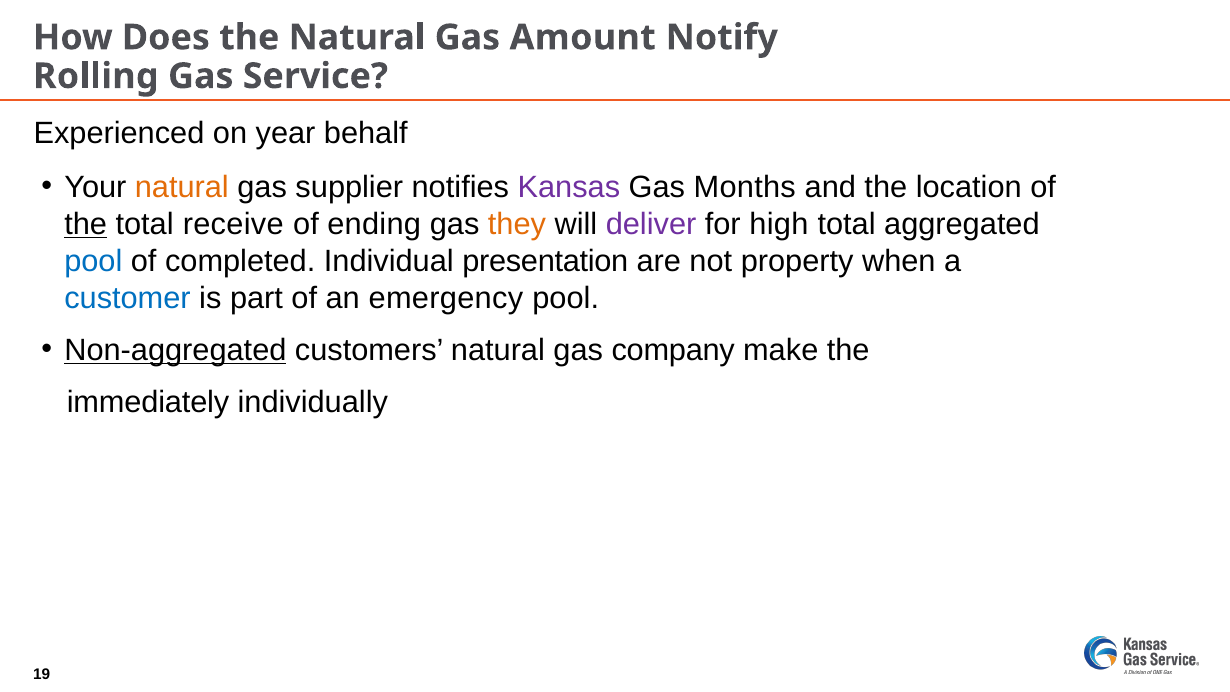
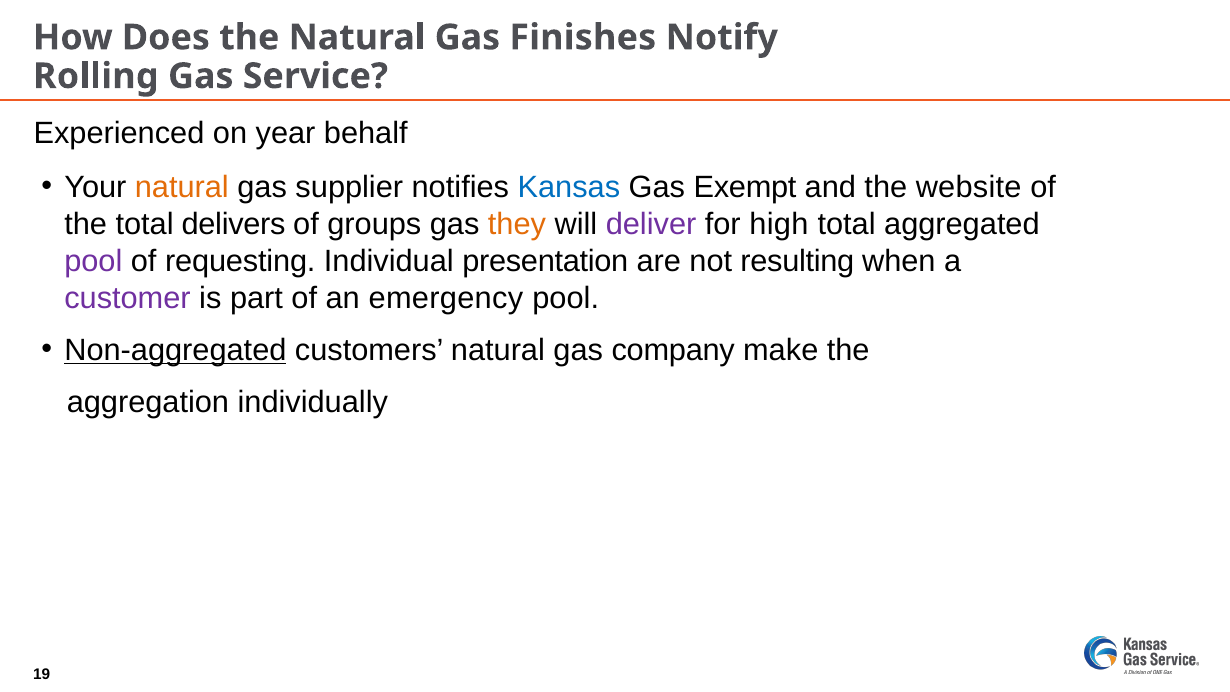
Amount: Amount -> Finishes
Kansas colour: purple -> blue
Months: Months -> Exempt
location: location -> website
the at (86, 224) underline: present -> none
receive: receive -> delivers
ending: ending -> groups
pool at (93, 261) colour: blue -> purple
completed: completed -> requesting
property: property -> resulting
customer colour: blue -> purple
immediately: immediately -> aggregation
